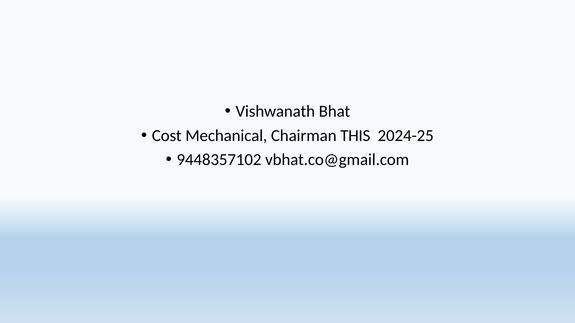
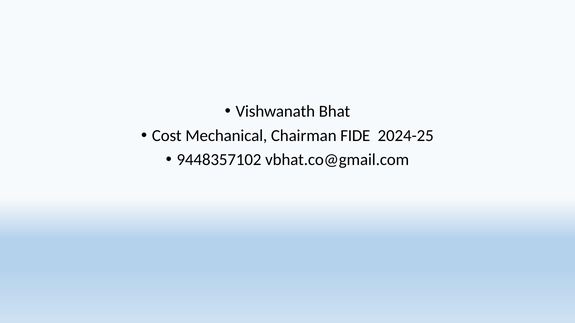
THIS: THIS -> FIDE
